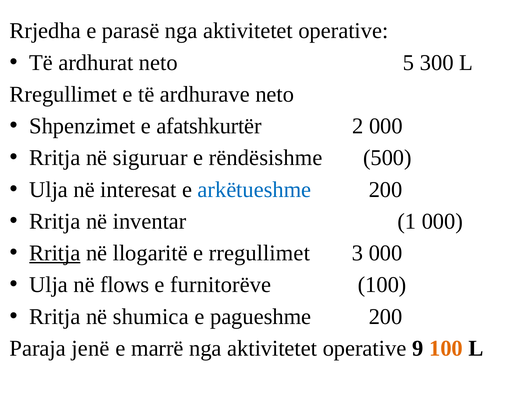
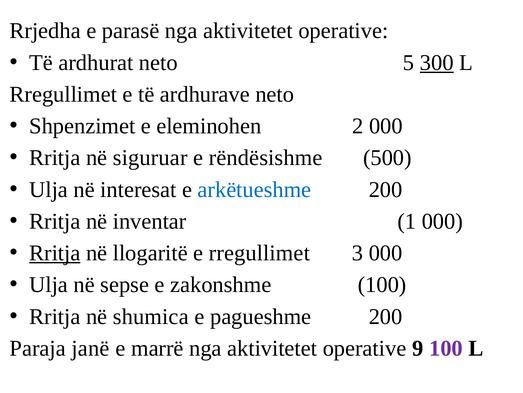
300 underline: none -> present
afatshkurtër: afatshkurtër -> eleminohen
flows: flows -> sepse
furnitorëve: furnitorëve -> zakonshme
jenë: jenë -> janë
100 at (446, 348) colour: orange -> purple
